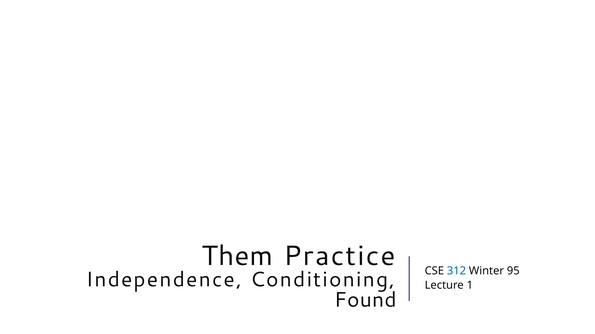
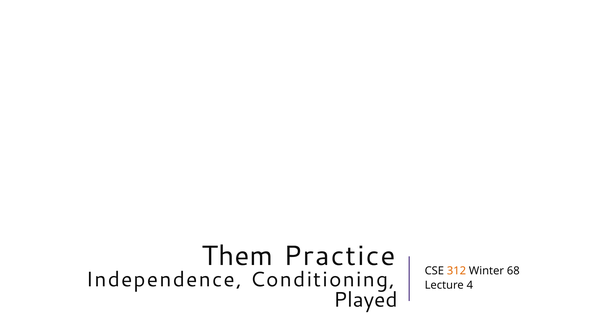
312 colour: blue -> orange
95: 95 -> 68
1: 1 -> 4
Found: Found -> Played
